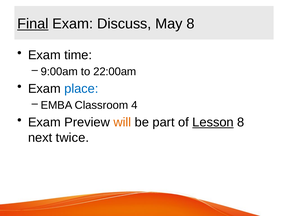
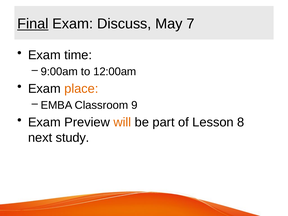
May 8: 8 -> 7
22:00am: 22:00am -> 12:00am
place colour: blue -> orange
4: 4 -> 9
Lesson underline: present -> none
twice: twice -> study
